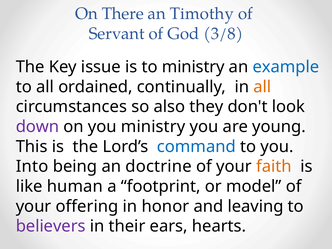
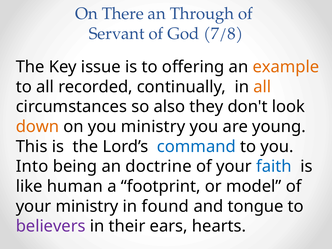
Timothy: Timothy -> Through
3/8: 3/8 -> 7/8
to ministry: ministry -> offering
example colour: blue -> orange
ordained: ordained -> recorded
down colour: purple -> orange
faith colour: orange -> blue
your offering: offering -> ministry
honor: honor -> found
leaving: leaving -> tongue
